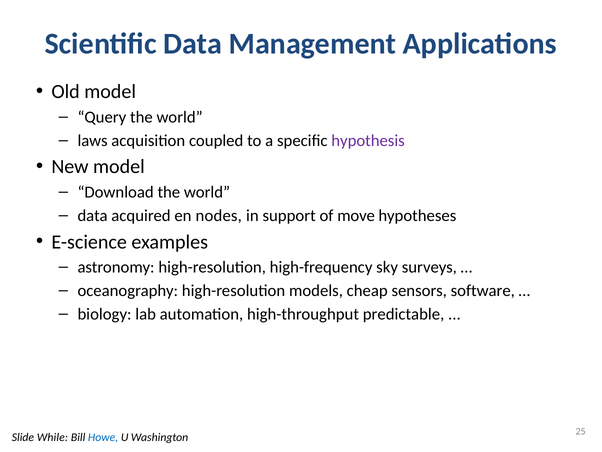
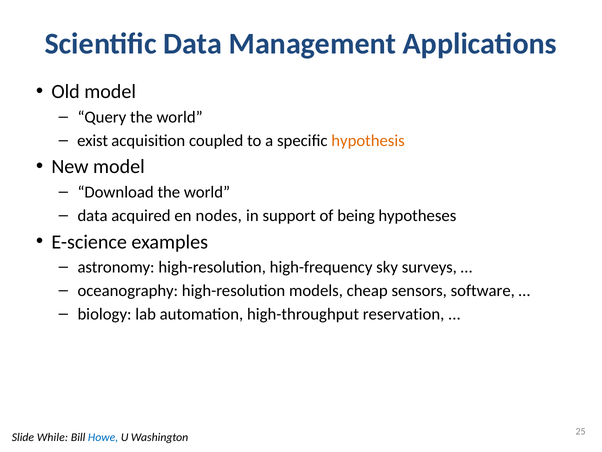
laws: laws -> exist
hypothesis colour: purple -> orange
move: move -> being
predictable: predictable -> reservation
